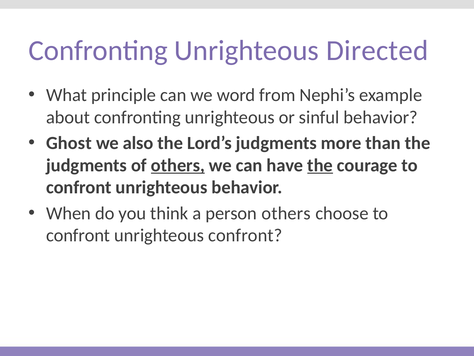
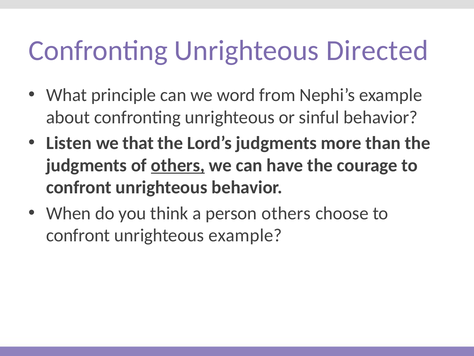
Ghost: Ghost -> Listen
also: also -> that
the at (320, 165) underline: present -> none
unrighteous confront: confront -> example
